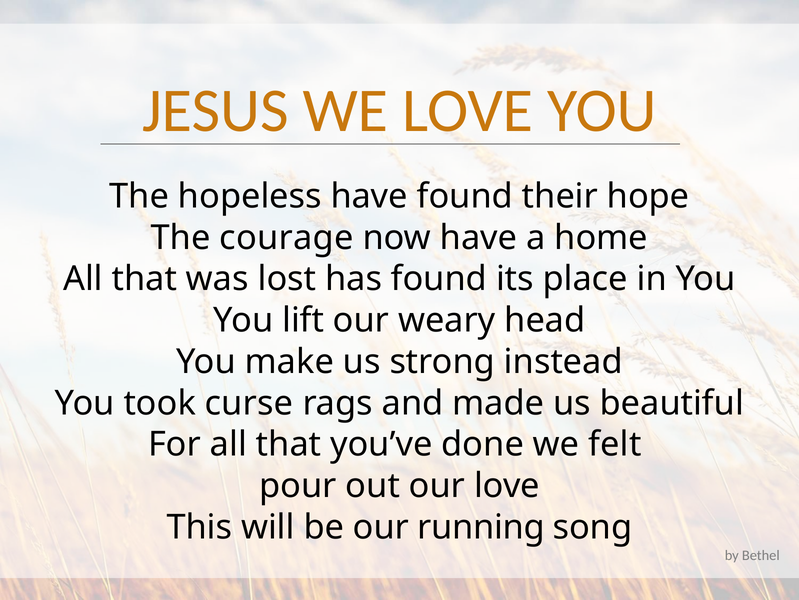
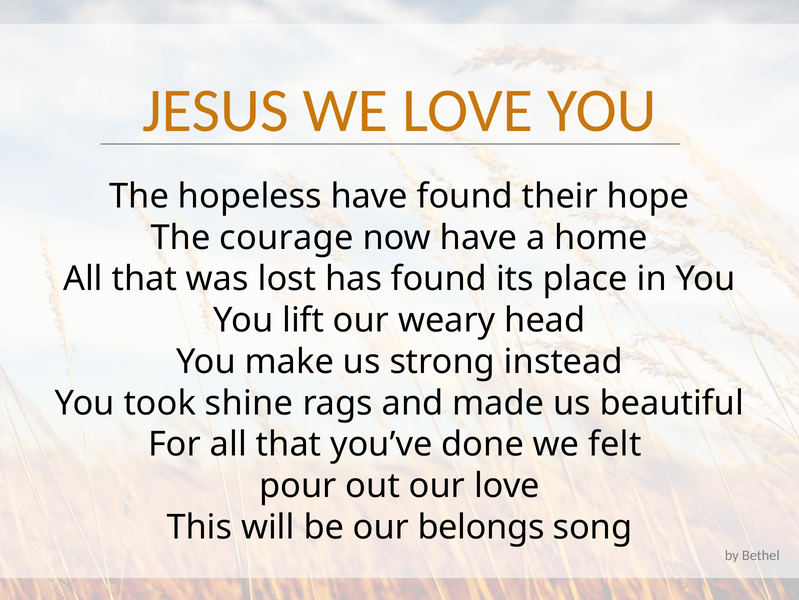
curse: curse -> shine
running: running -> belongs
